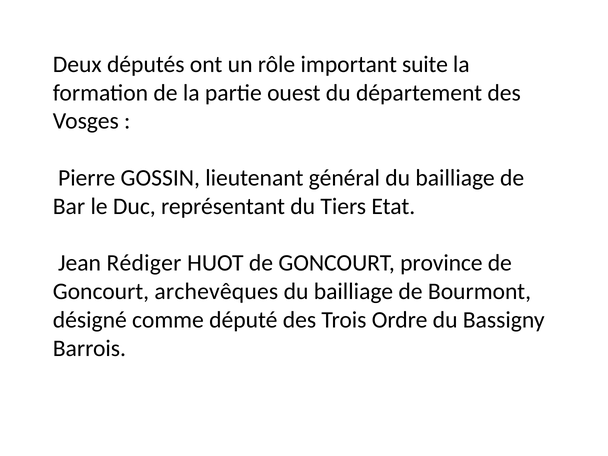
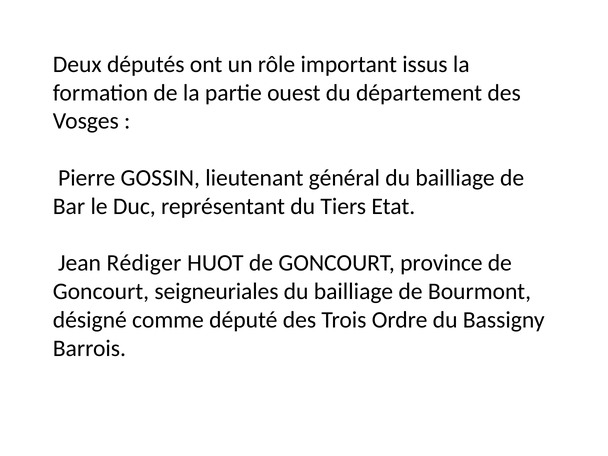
suite: suite -> issus
archevêques: archevêques -> seigneuriales
